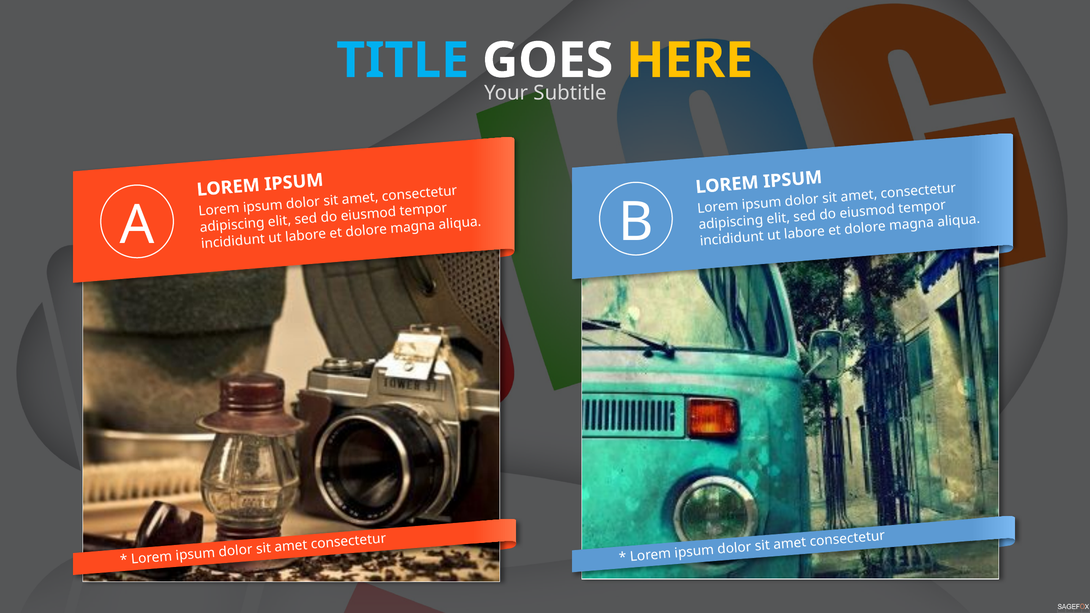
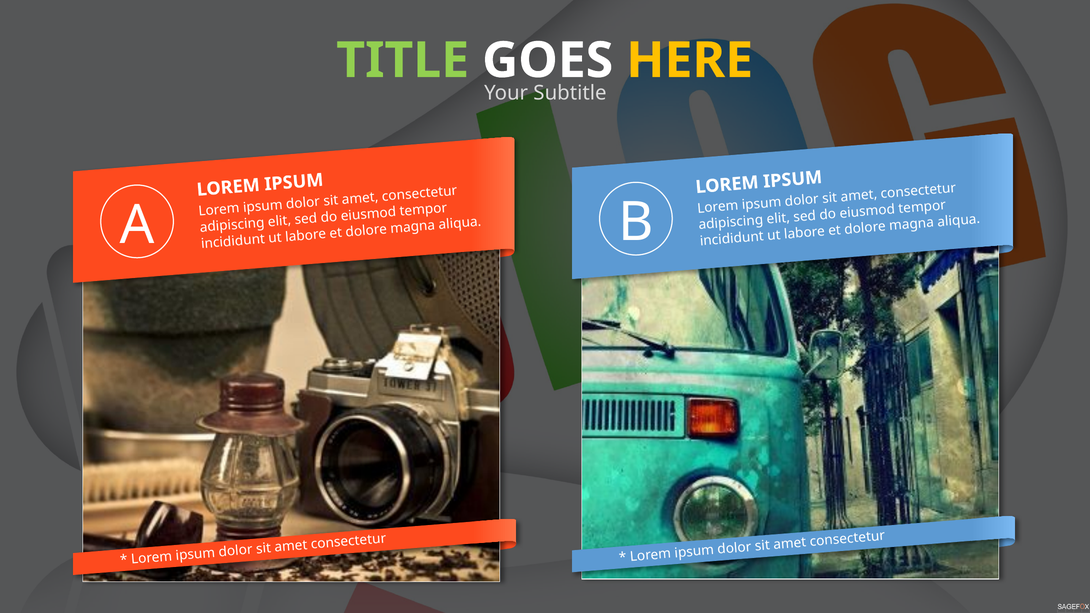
TITLE colour: light blue -> light green
